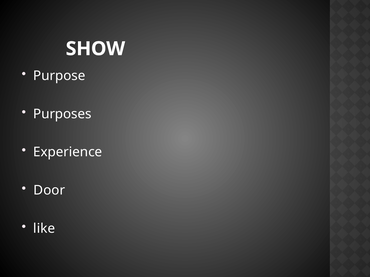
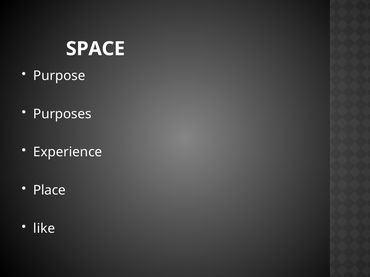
SHOW: SHOW -> SPACE
Door: Door -> Place
